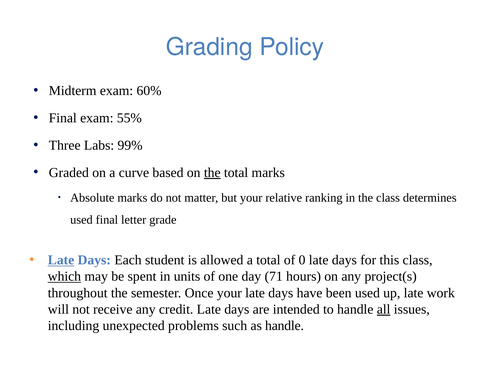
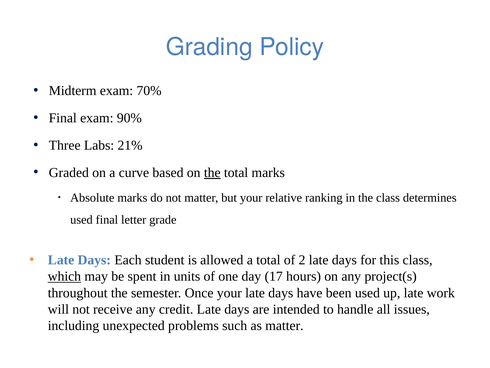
60%: 60% -> 70%
55%: 55% -> 90%
99%: 99% -> 21%
Late at (61, 260) underline: present -> none
0: 0 -> 2
71: 71 -> 17
all underline: present -> none
as handle: handle -> matter
